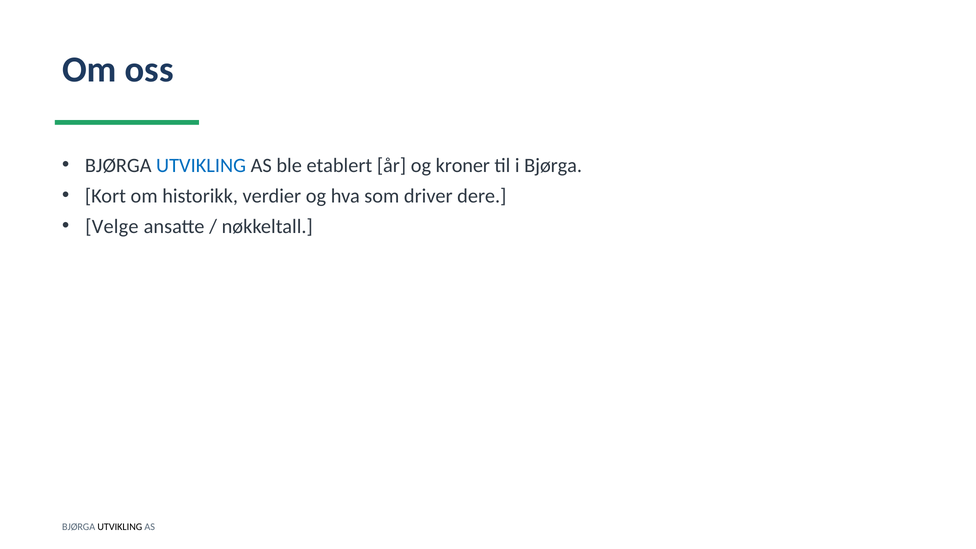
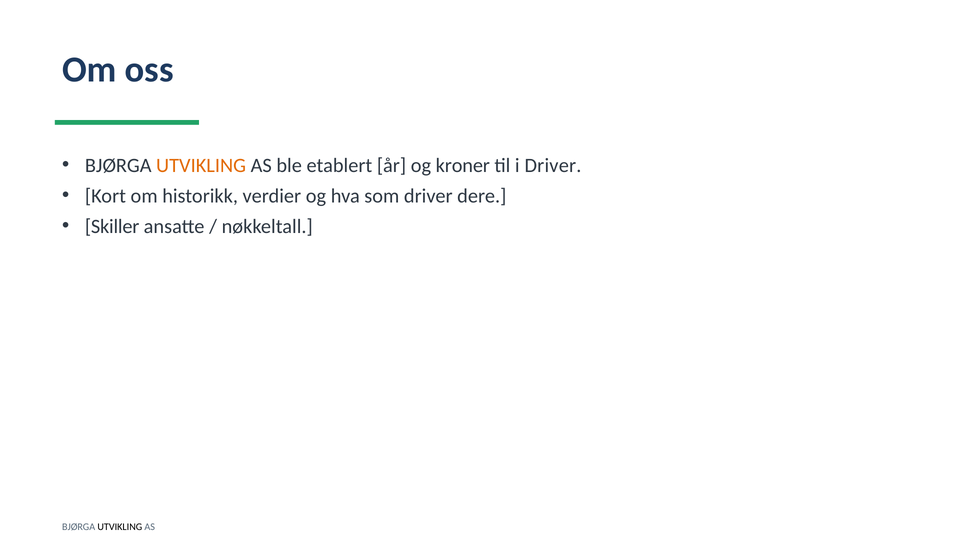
UTVIKLING at (201, 165) colour: blue -> orange
i Bjørga: Bjørga -> Driver
Velge: Velge -> Skiller
